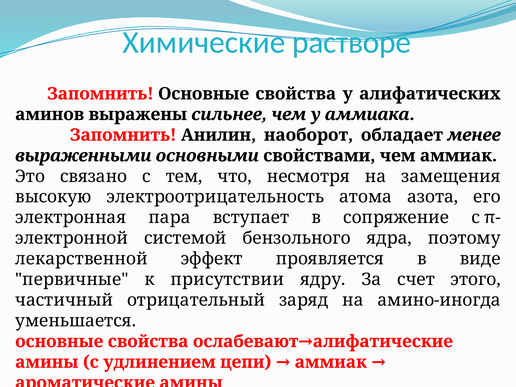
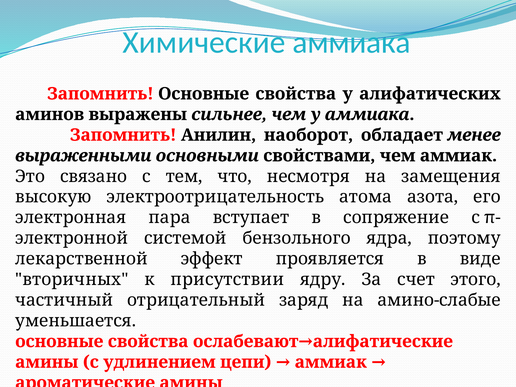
Химические растворе: растворе -> аммиака
первичные: первичные -> вторичных
амино-иногда: амино-иногда -> амино-слабые
